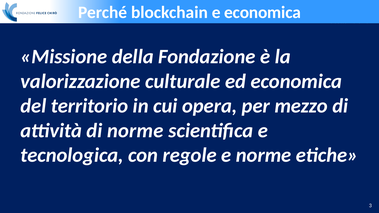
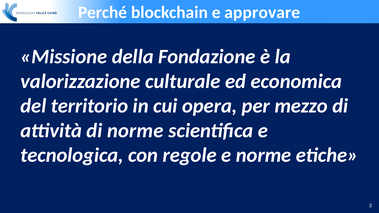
e economica: economica -> approvare
